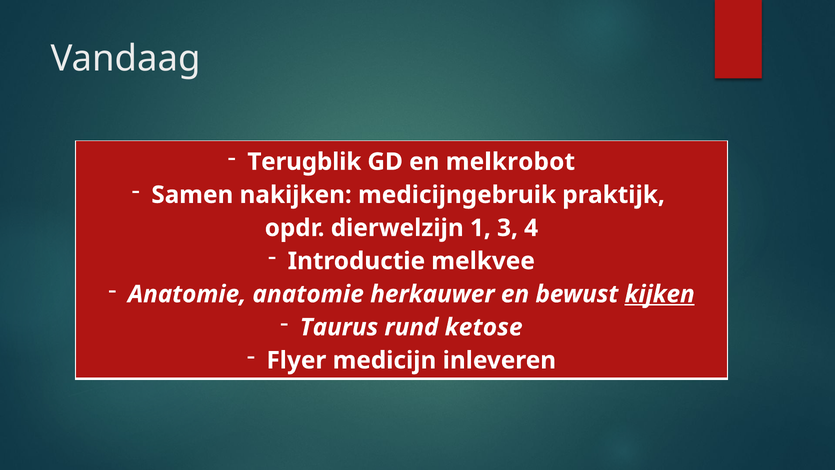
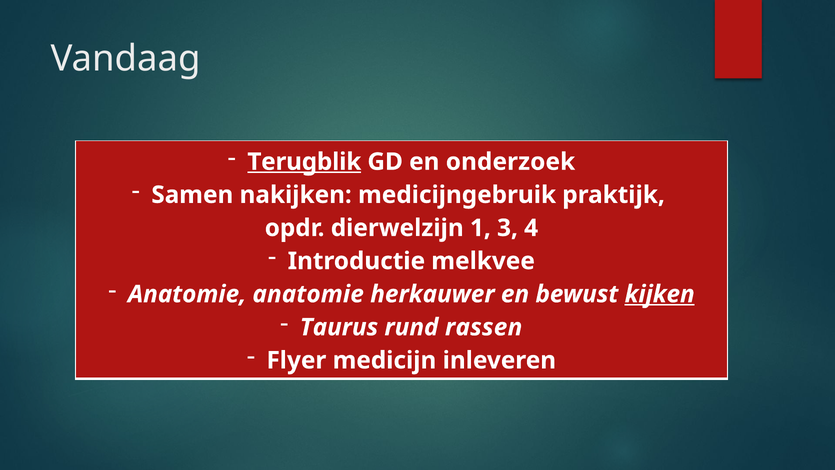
Terugblik underline: none -> present
melkrobot: melkrobot -> onderzoek
ketose: ketose -> rassen
